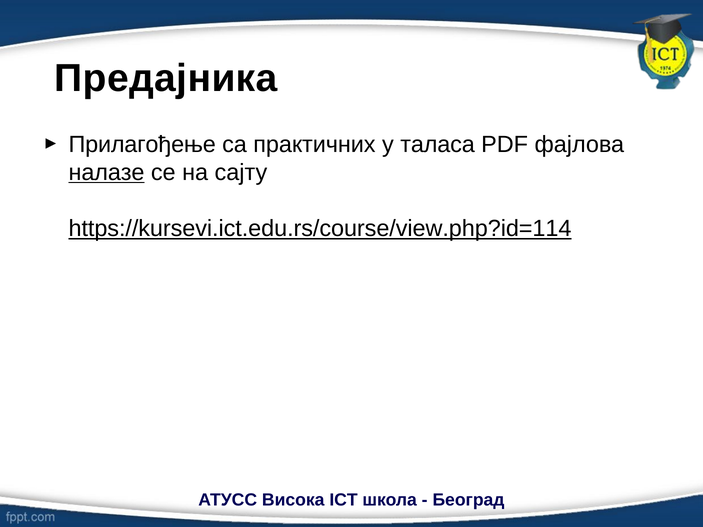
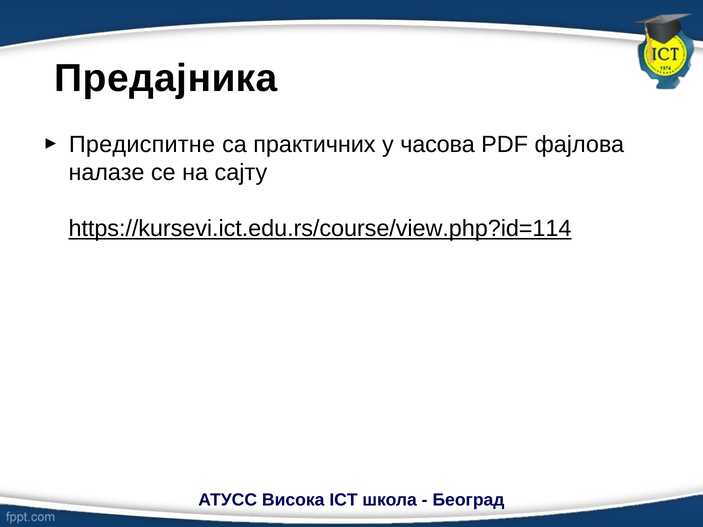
Прилагођење: Прилагођење -> Предиспитне
таласа: таласа -> часова
налазе underline: present -> none
